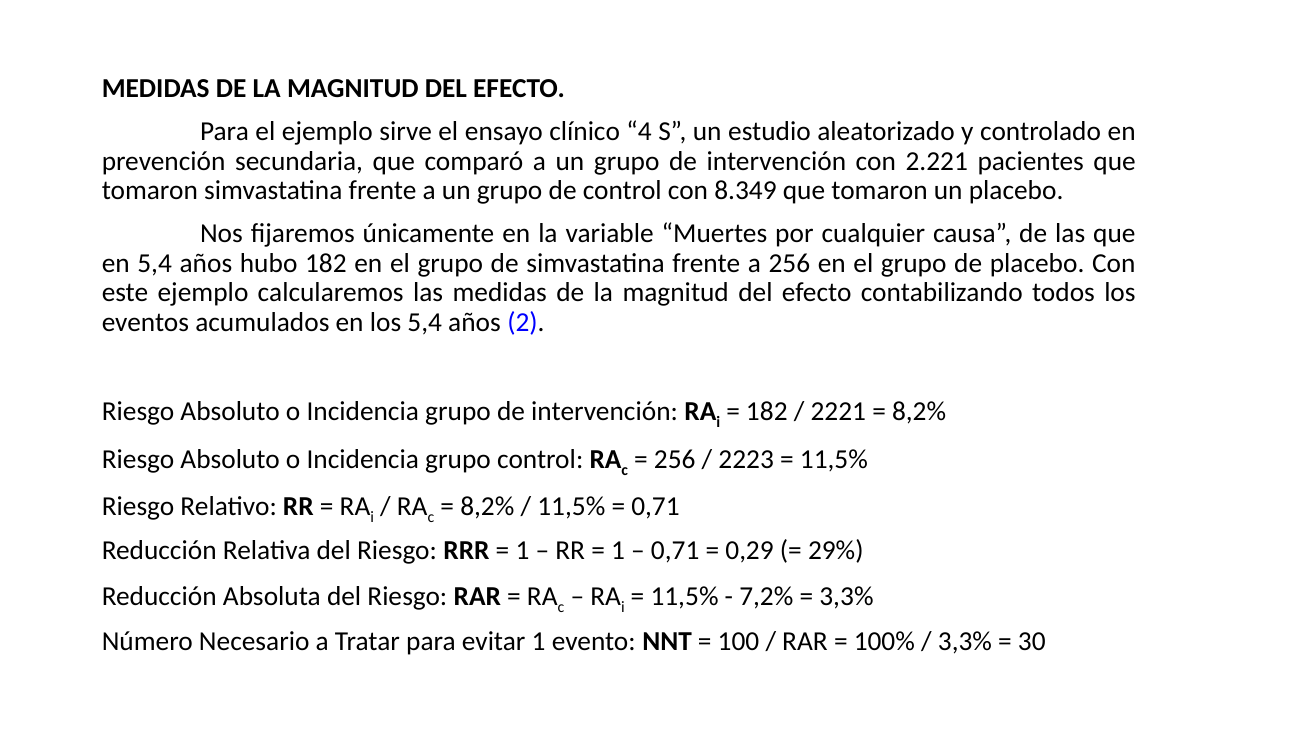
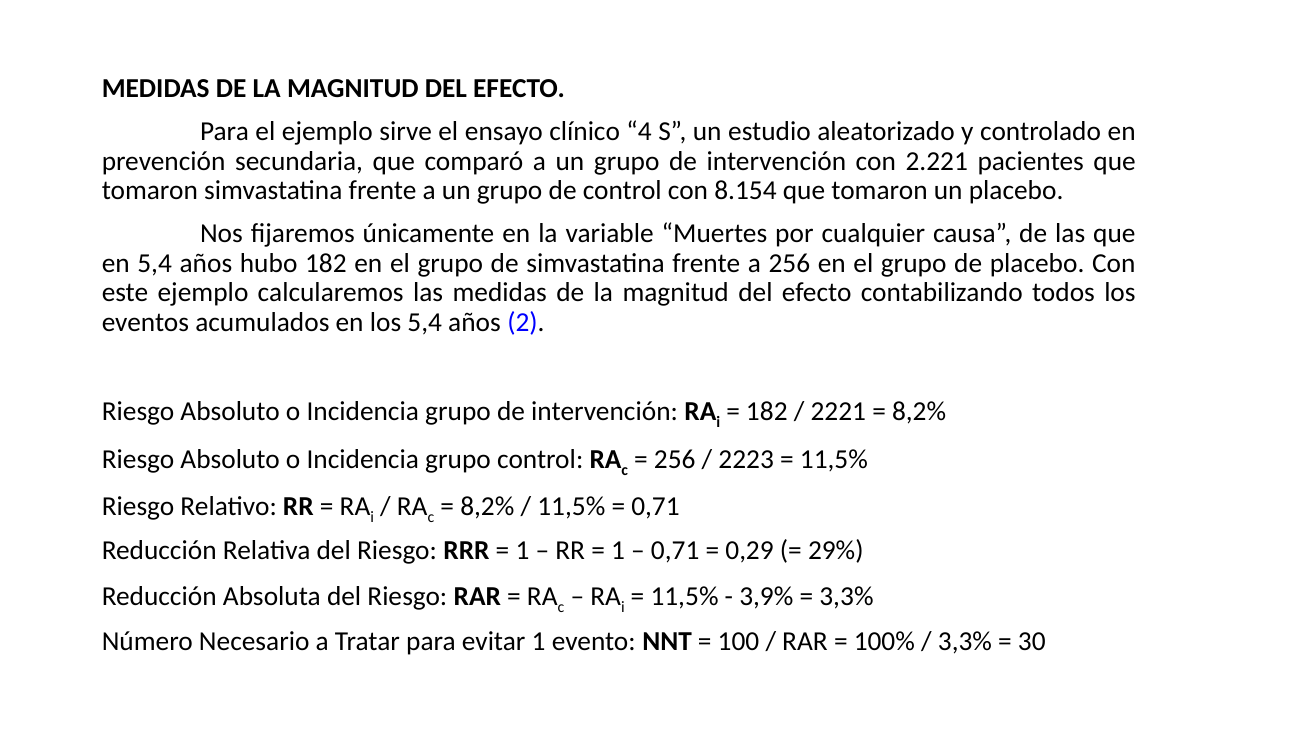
8.349: 8.349 -> 8.154
7,2%: 7,2% -> 3,9%
